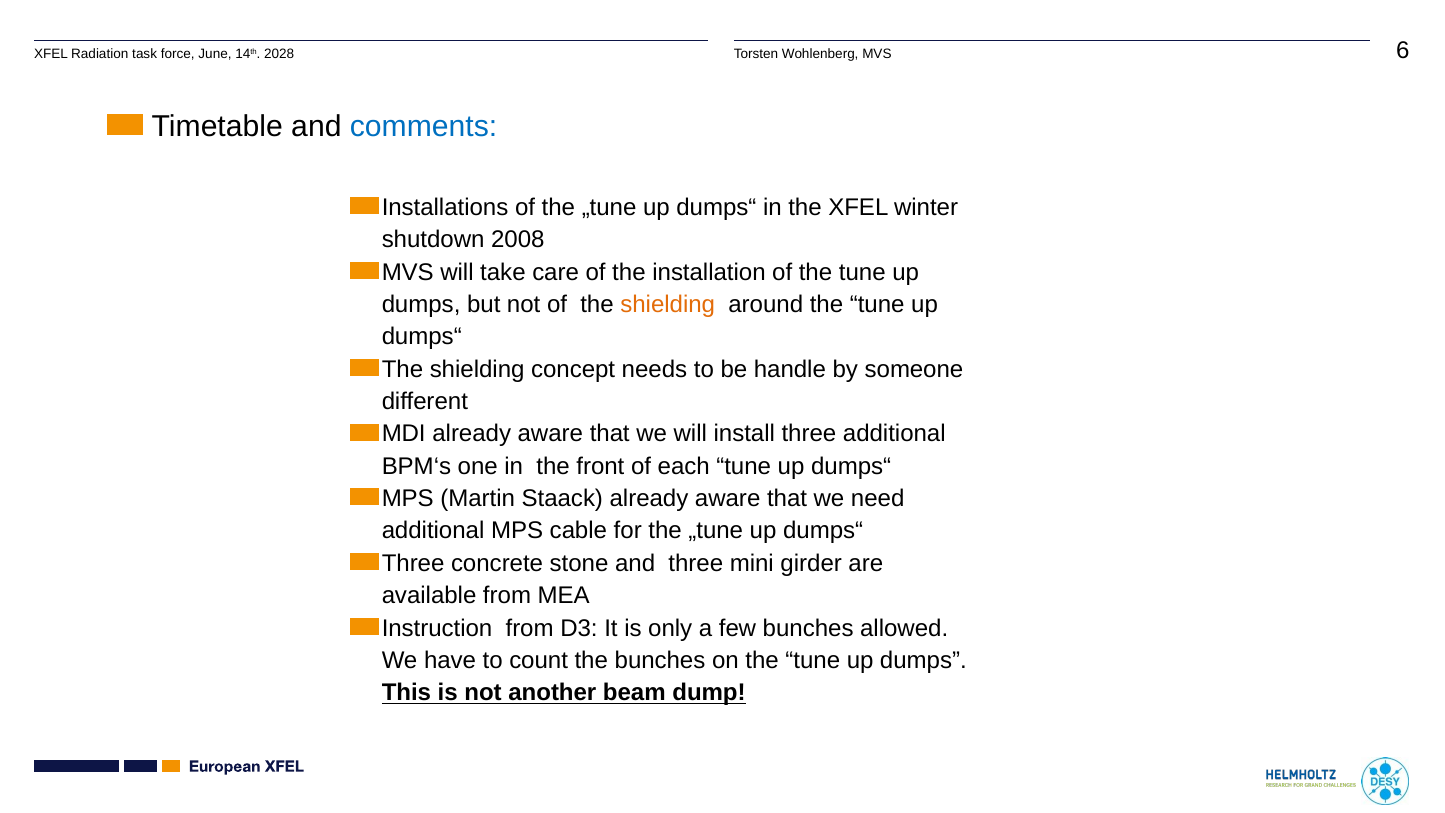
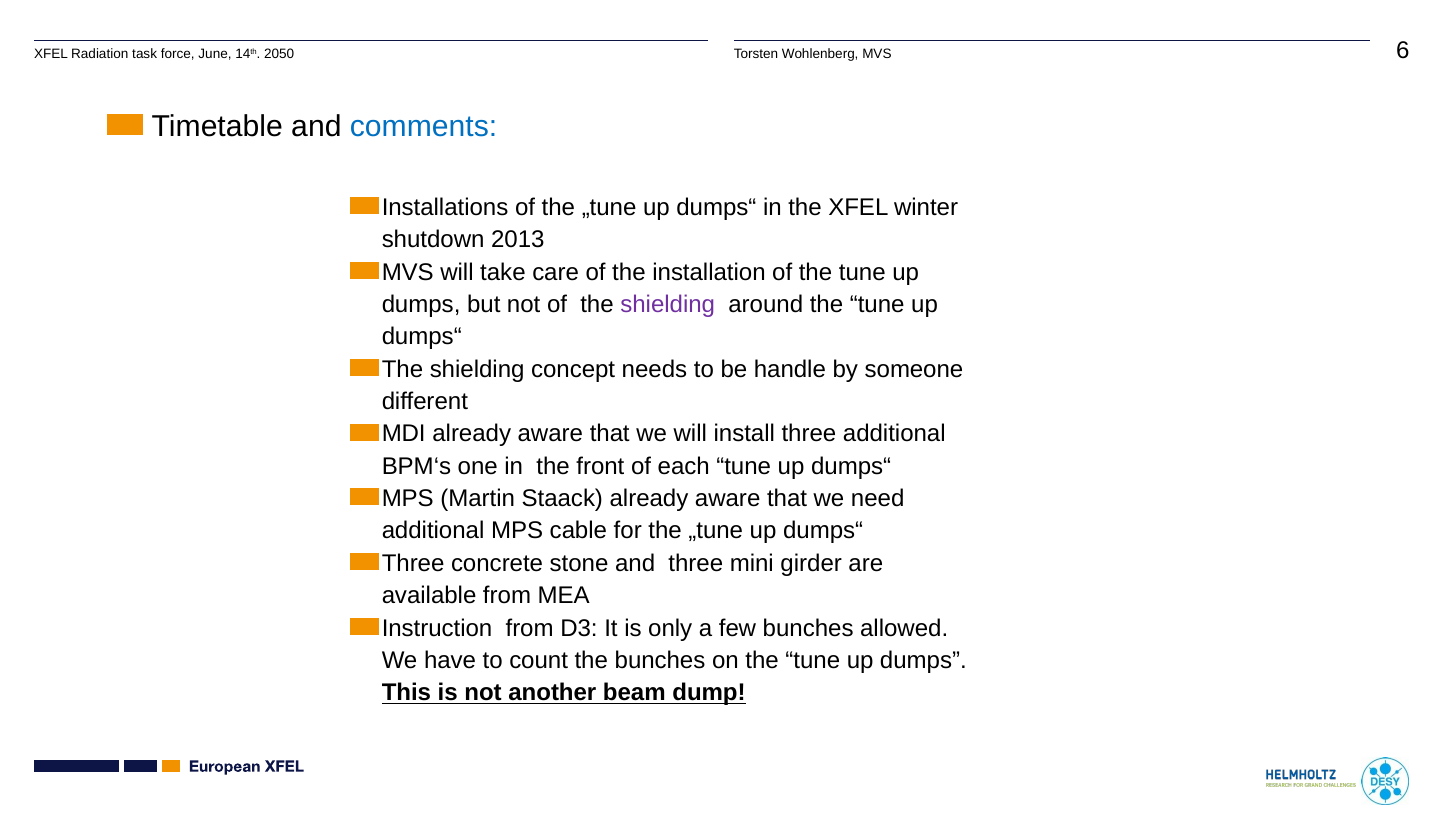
2028: 2028 -> 2050
2008: 2008 -> 2013
shielding at (668, 305) colour: orange -> purple
